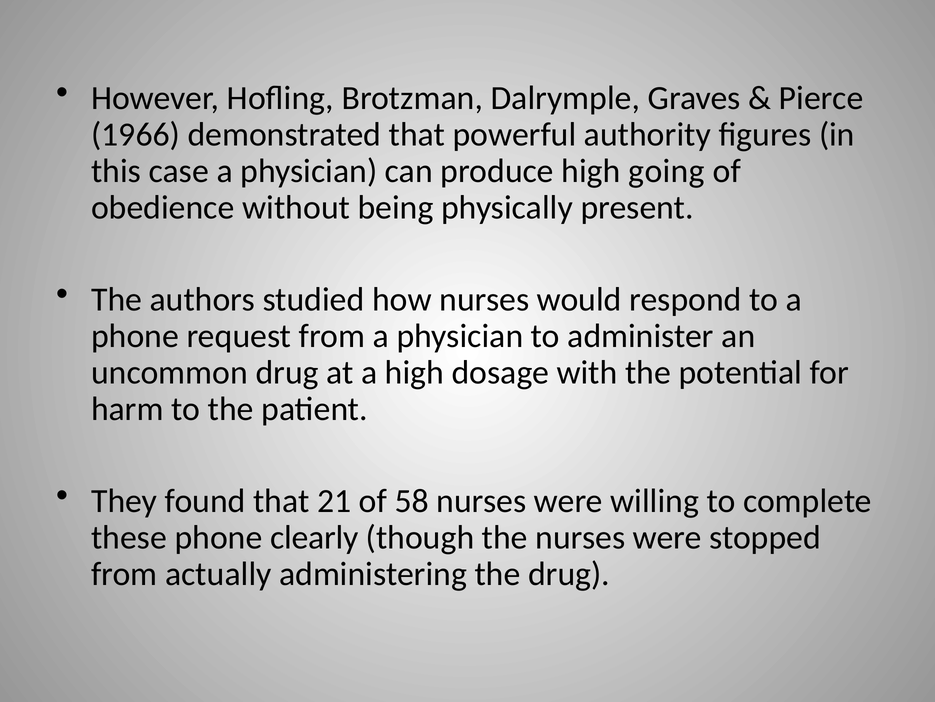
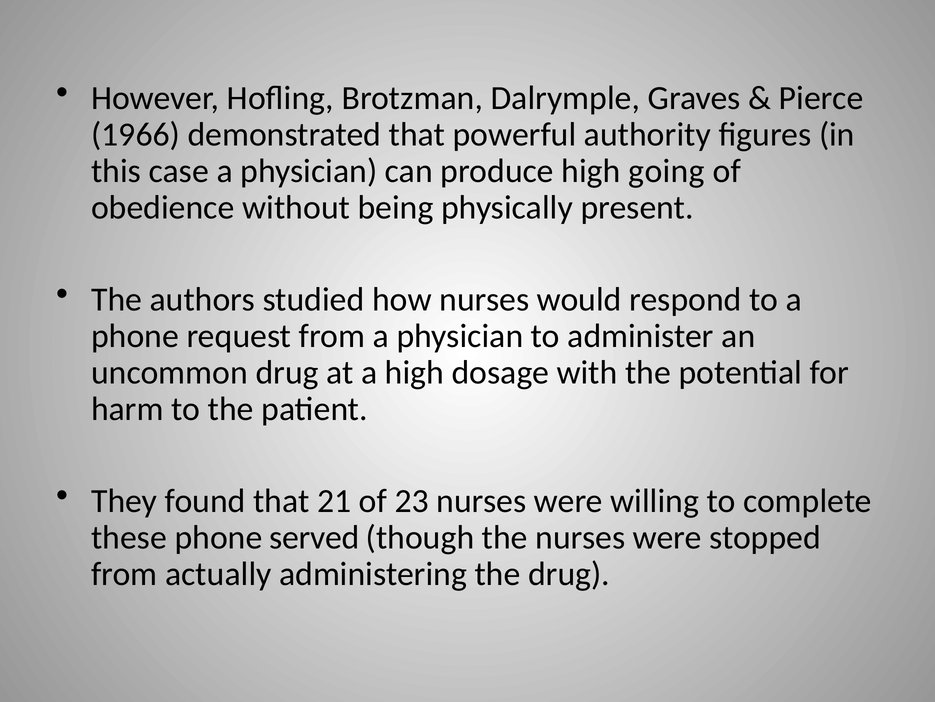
58: 58 -> 23
clearly: clearly -> served
